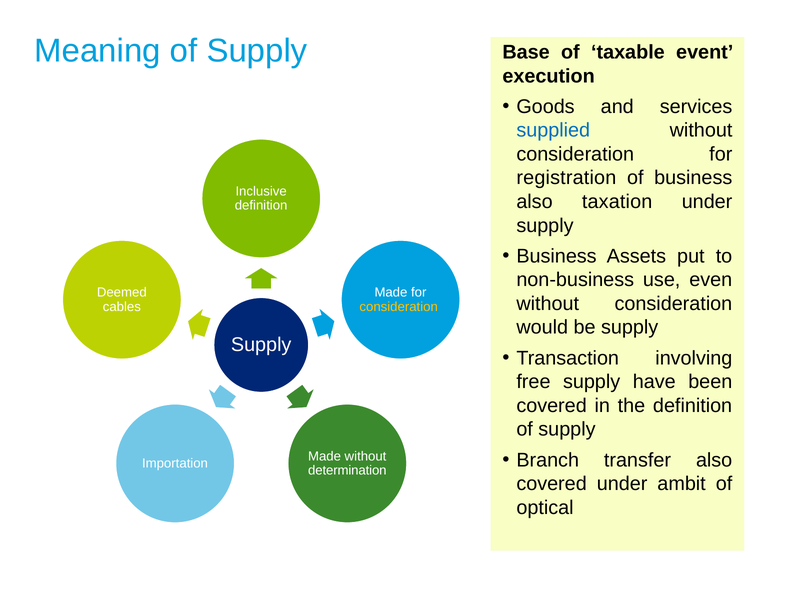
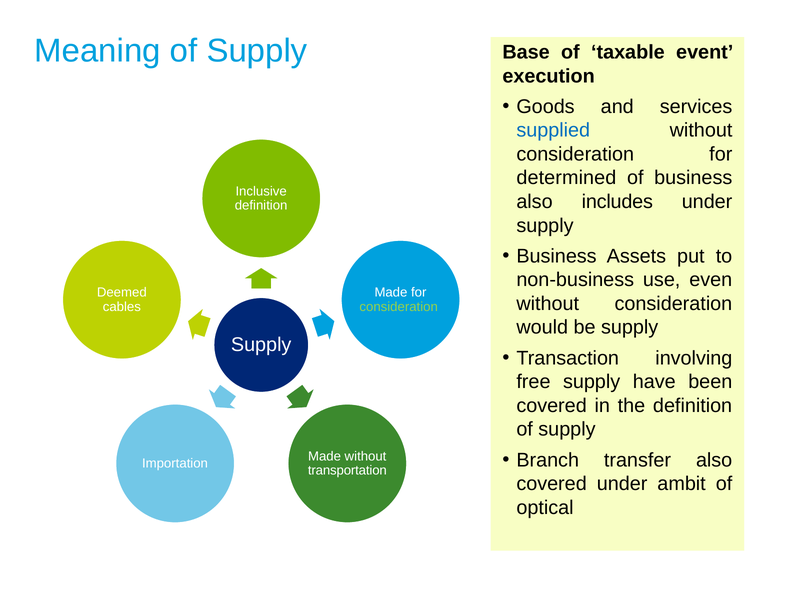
registration: registration -> determined
taxation: taxation -> includes
consideration at (399, 307) colour: yellow -> light green
determination: determination -> transportation
